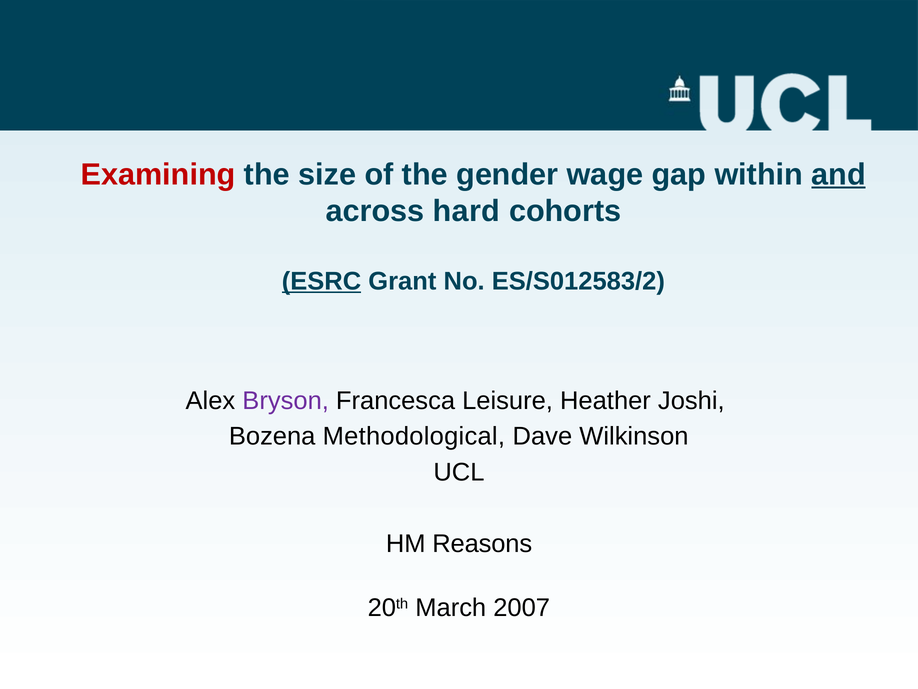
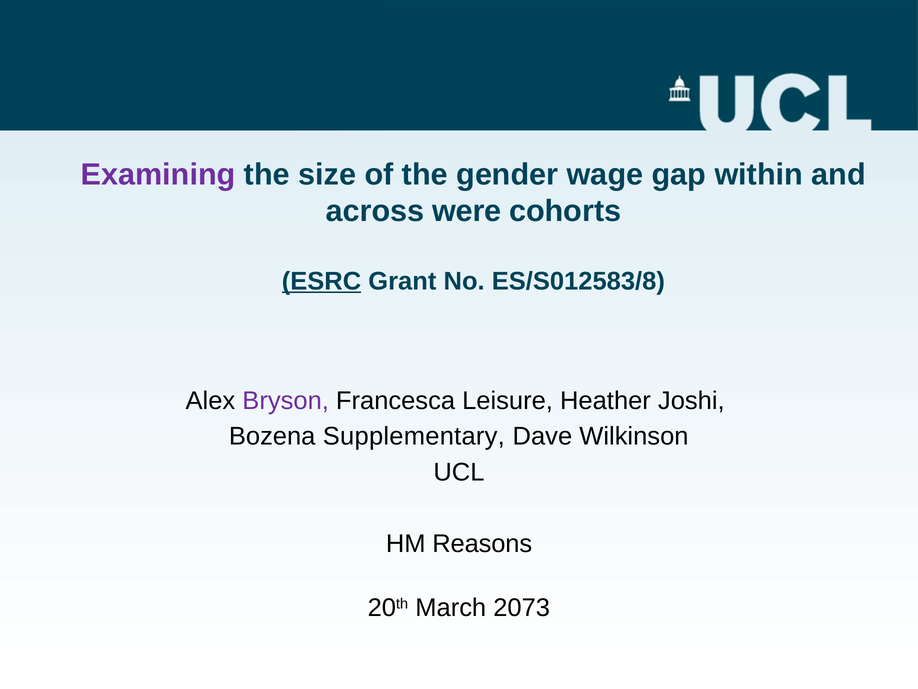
Examining colour: red -> purple
and underline: present -> none
hard: hard -> were
ES/S012583/2: ES/S012583/2 -> ES/S012583/8
Methodological: Methodological -> Supplementary
2007: 2007 -> 2073
